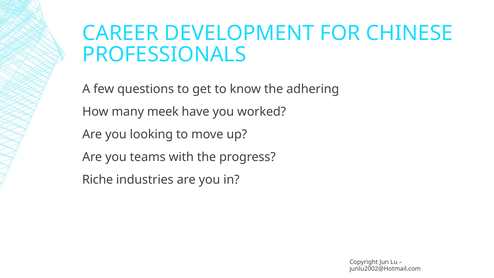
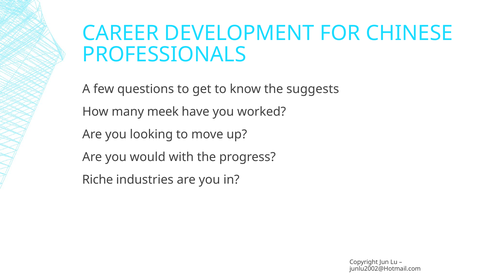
adhering: adhering -> suggests
teams: teams -> would
